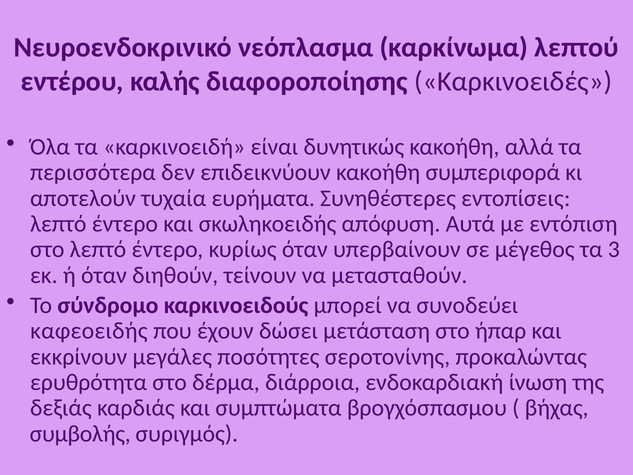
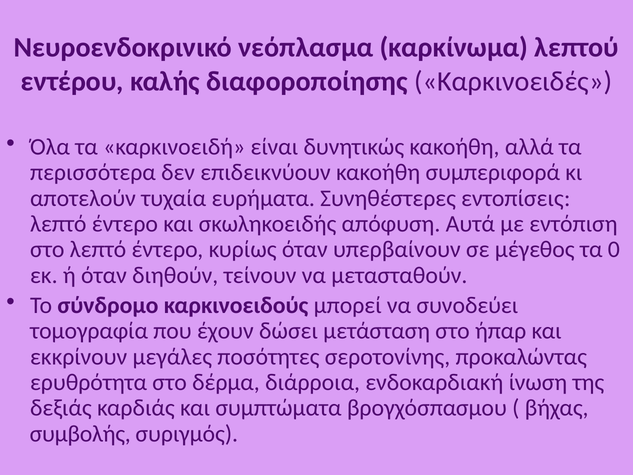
3: 3 -> 0
καφεοειδής: καφεοειδής -> τομογραφία
